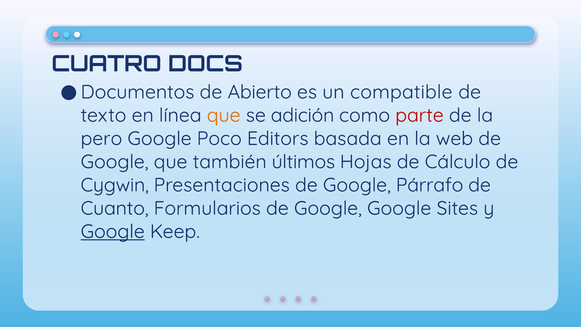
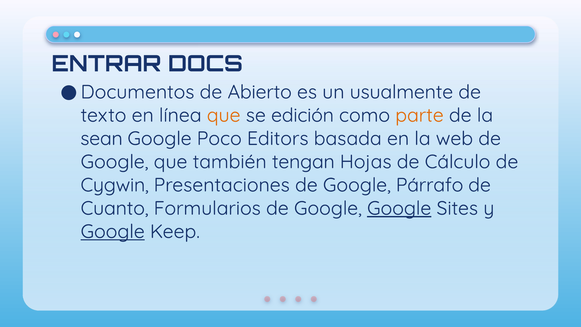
CUATRO: CUATRO -> ENTRAR
compatible: compatible -> usualmente
adición: adición -> edición
parte colour: red -> orange
pero: pero -> sean
últimos: últimos -> tengan
Google at (399, 208) underline: none -> present
